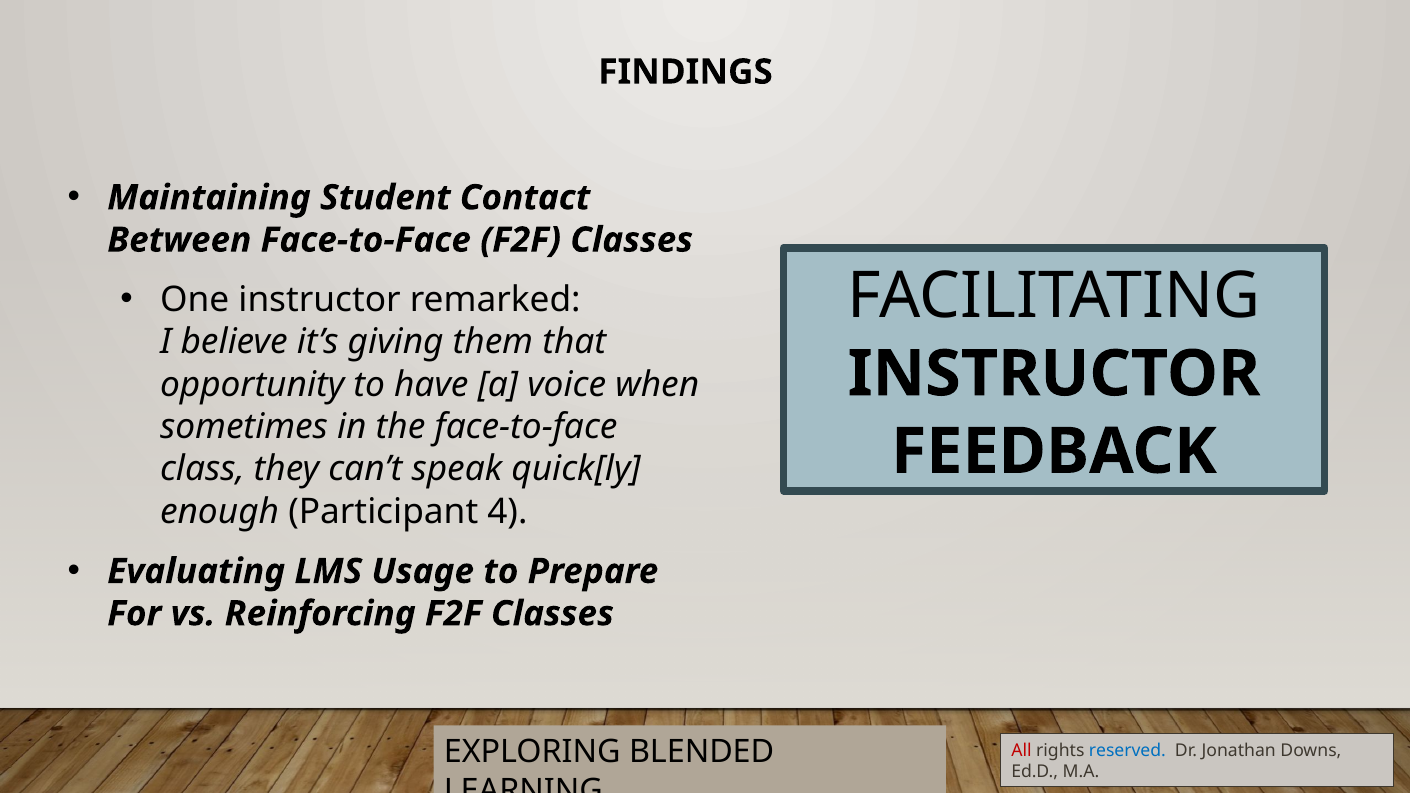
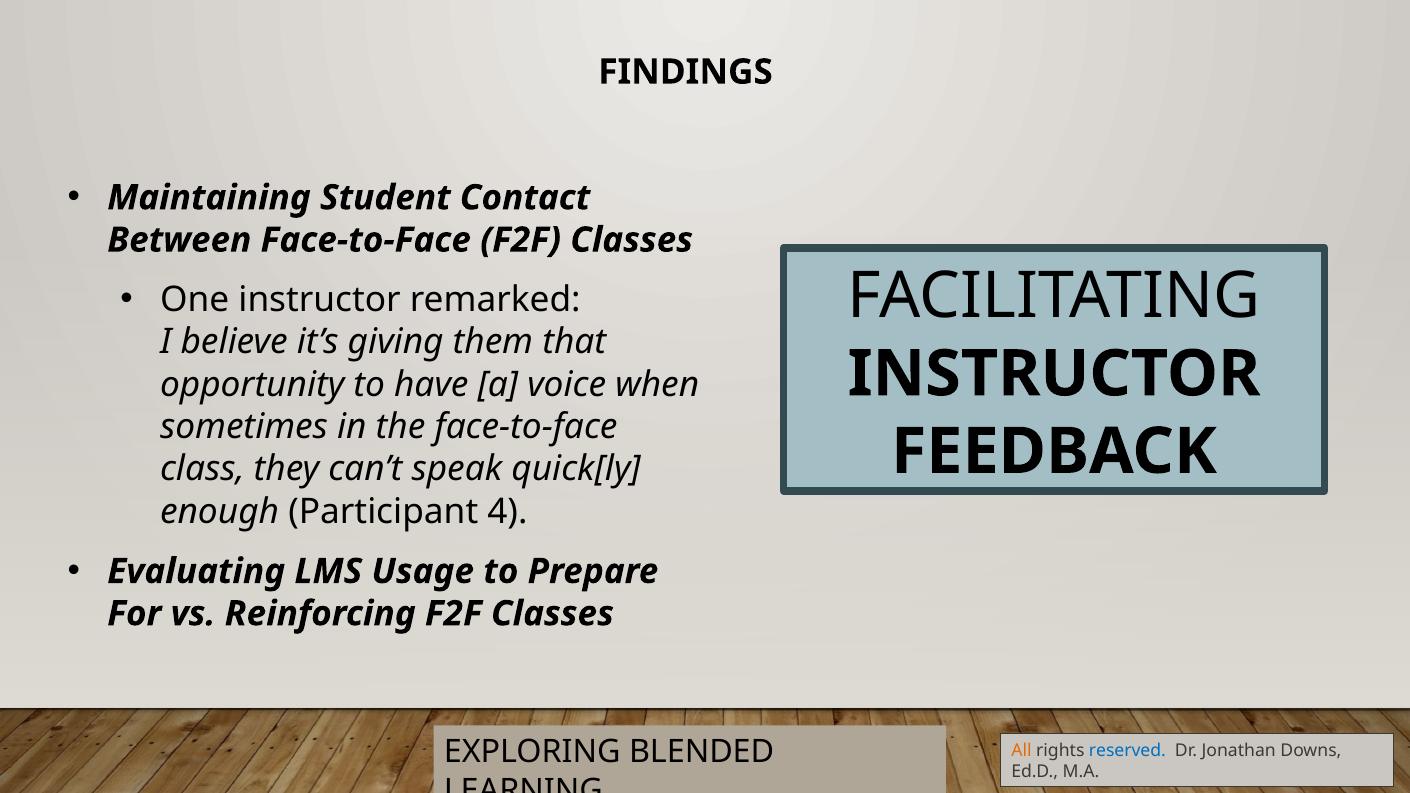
All colour: red -> orange
